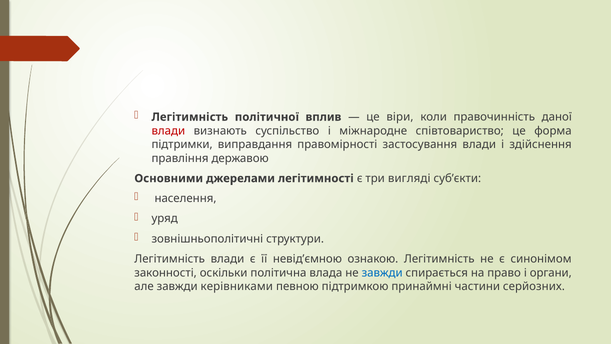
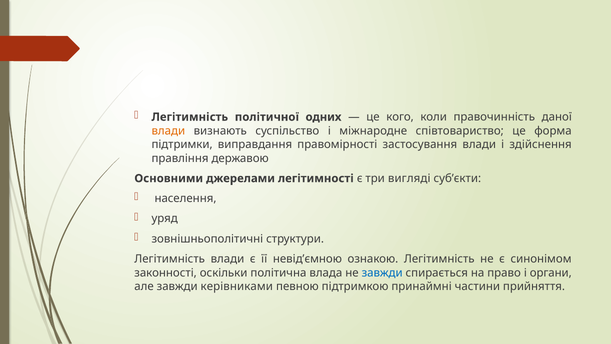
вплив: вплив -> одних
віри: віри -> кого
влади at (168, 131) colour: red -> orange
серйозних: серйозних -> прийняття
